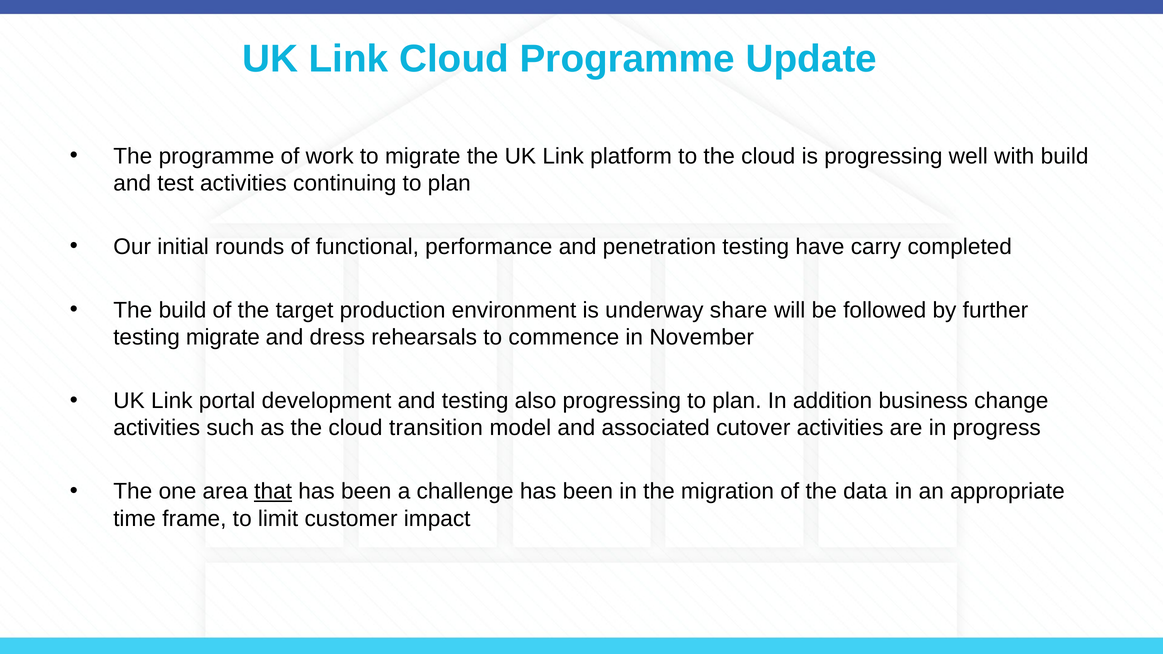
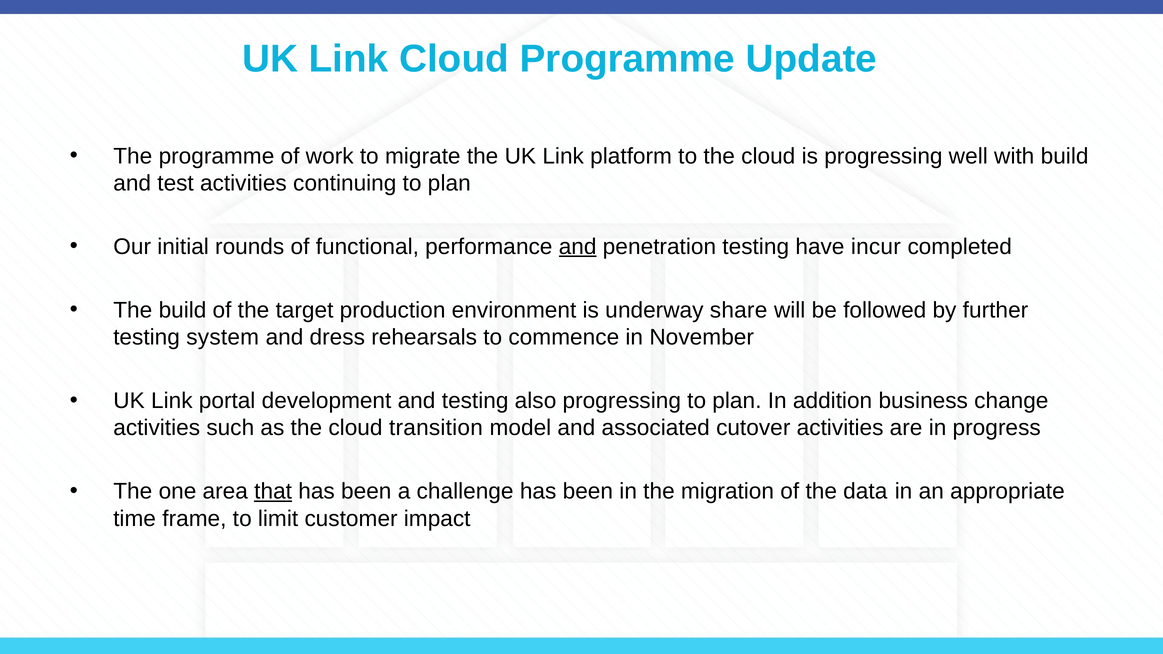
and at (578, 247) underline: none -> present
carry: carry -> incur
testing migrate: migrate -> system
